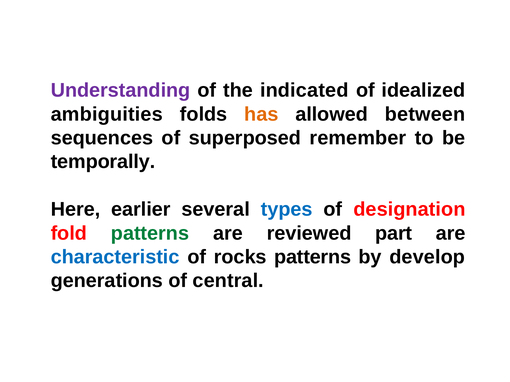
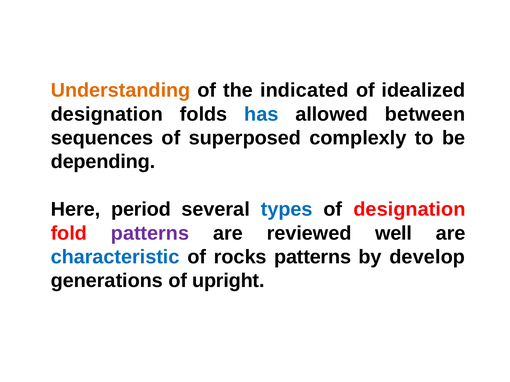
Understanding colour: purple -> orange
ambiguities at (107, 114): ambiguities -> designation
has colour: orange -> blue
remember: remember -> complexly
temporally: temporally -> depending
earlier: earlier -> period
patterns at (150, 233) colour: green -> purple
part: part -> well
central: central -> upright
